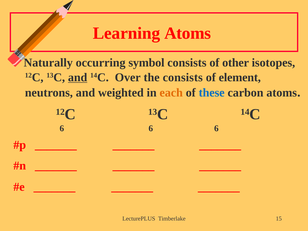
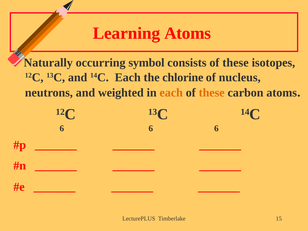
consists of other: other -> these
and at (78, 77) underline: present -> none
14C Over: Over -> Each
the consists: consists -> chlorine
element: element -> nucleus
these at (212, 93) colour: blue -> orange
